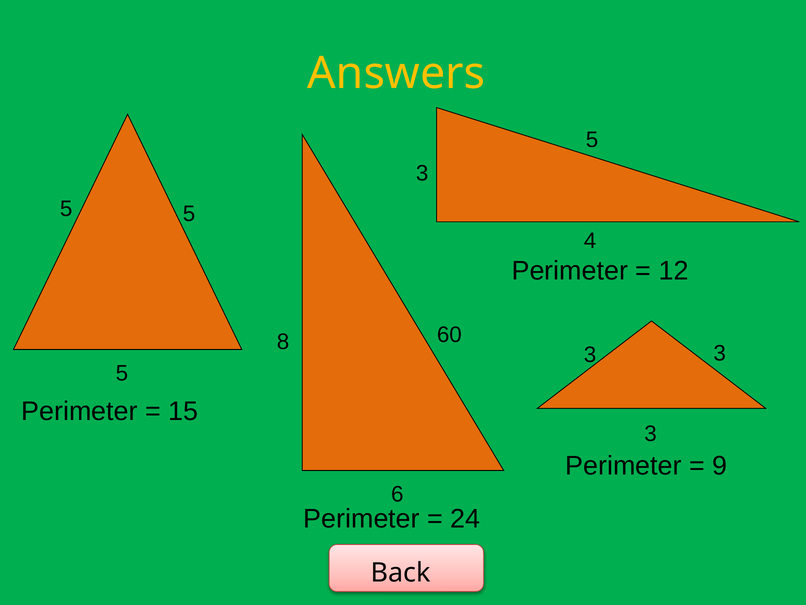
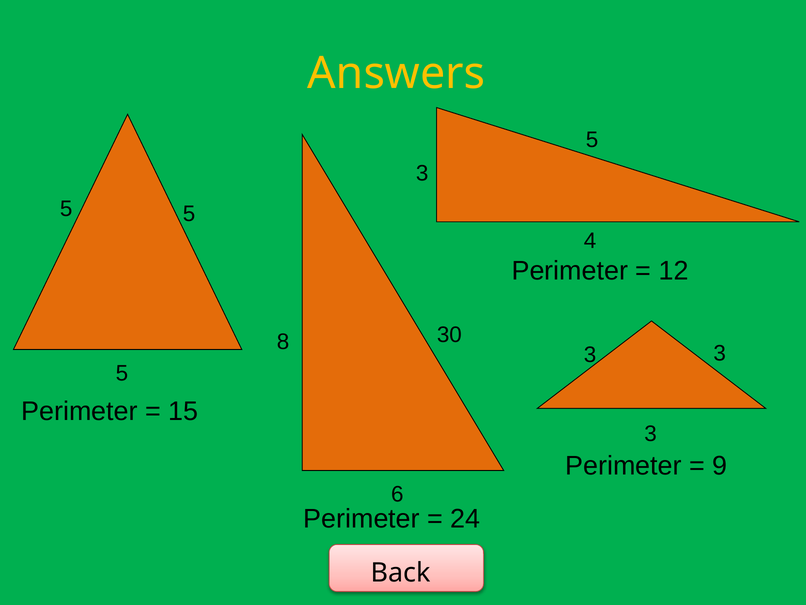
60: 60 -> 30
